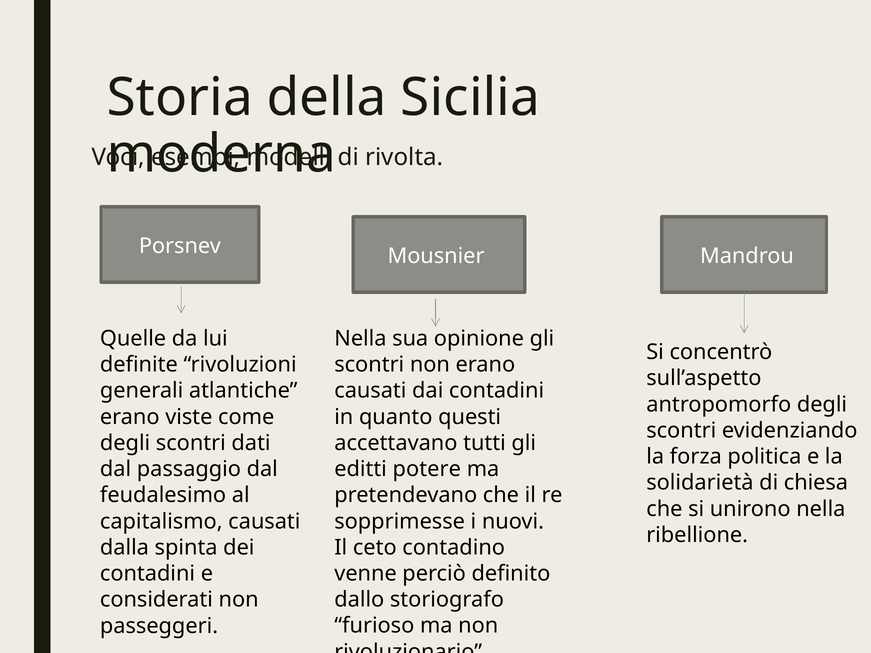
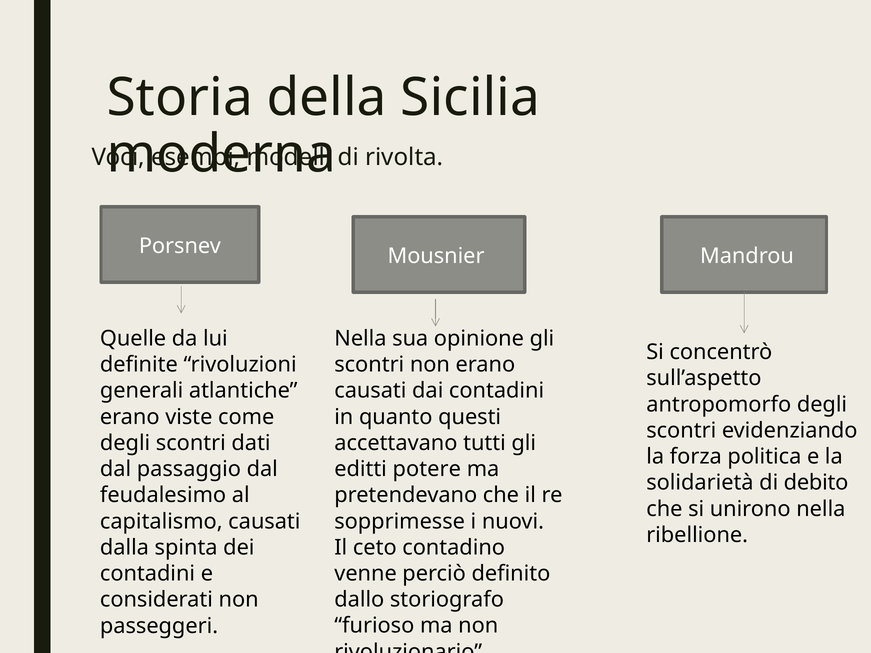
chiesa: chiesa -> debito
